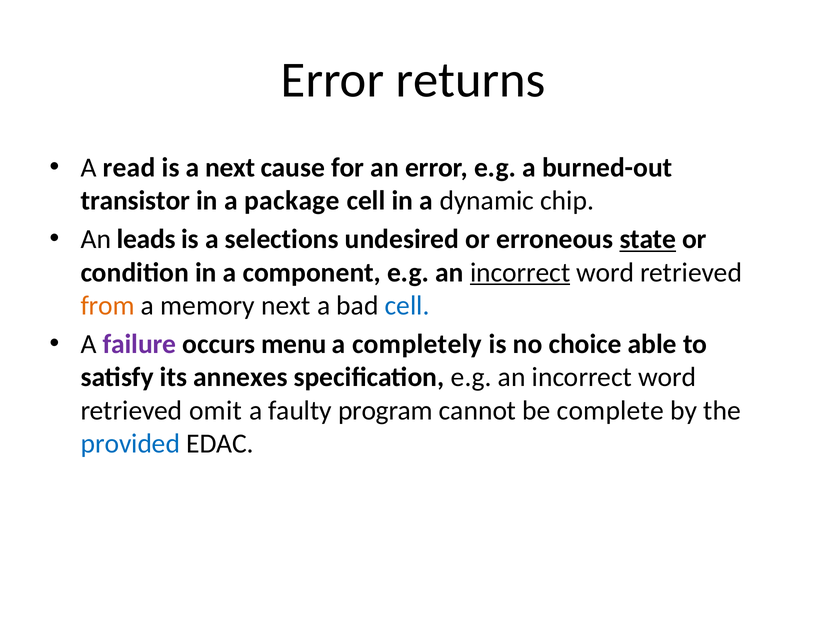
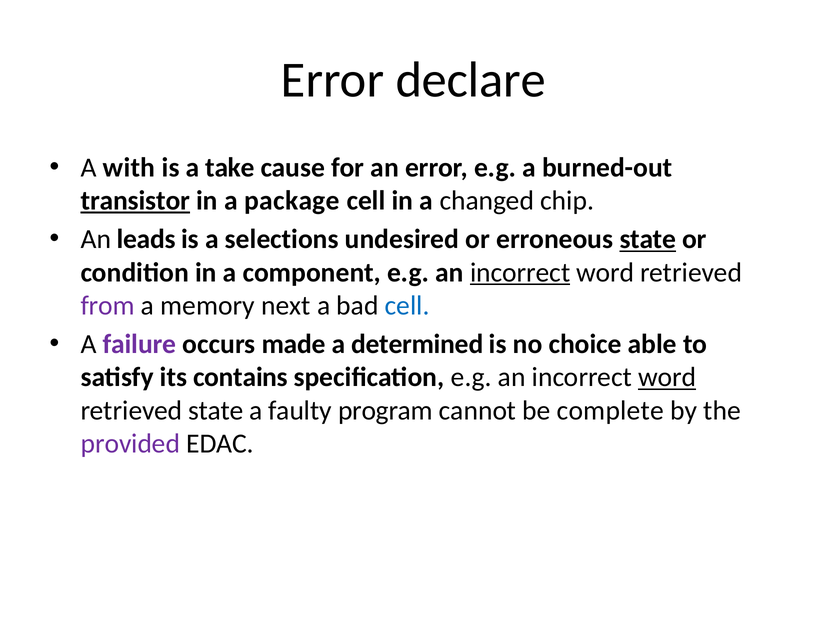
returns: returns -> declare
read: read -> with
a next: next -> take
transistor underline: none -> present
dynamic: dynamic -> changed
from colour: orange -> purple
menu: menu -> made
completely: completely -> determined
annexes: annexes -> contains
word at (667, 377) underline: none -> present
retrieved omit: omit -> state
provided colour: blue -> purple
